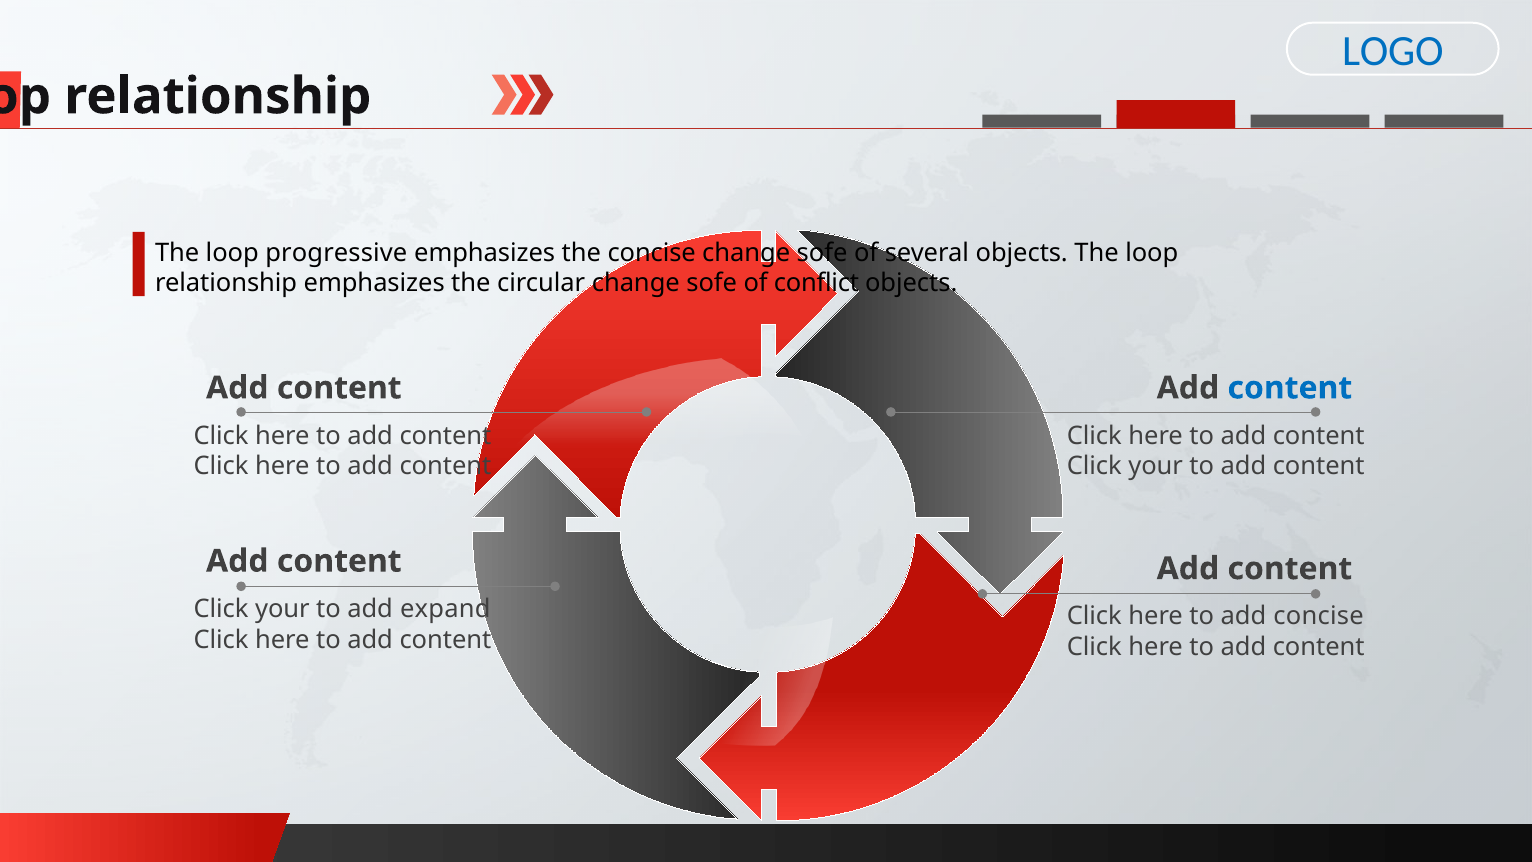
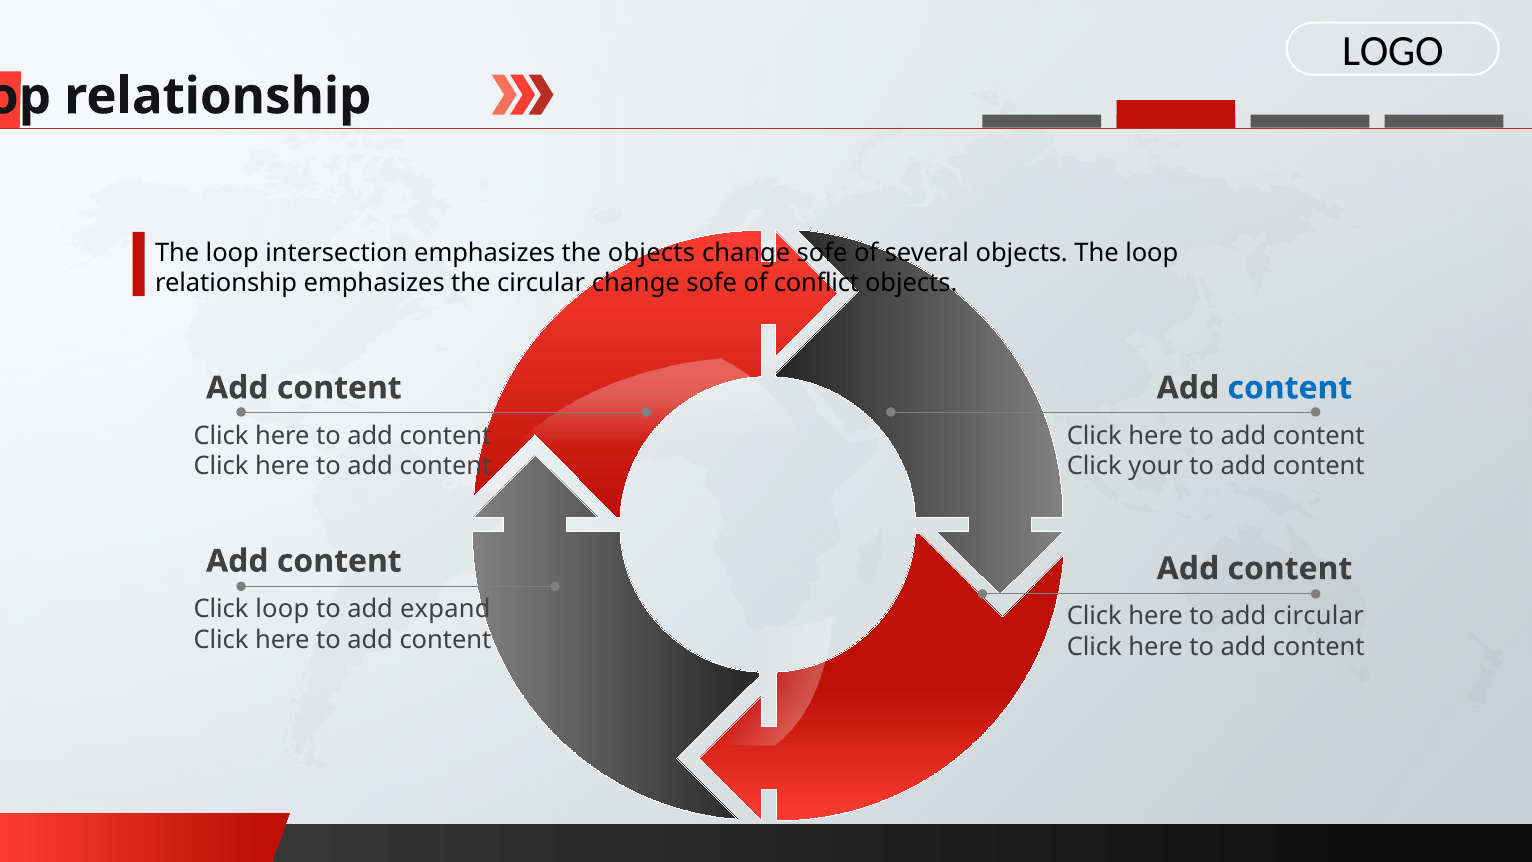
LOGO colour: blue -> black
progressive: progressive -> intersection
the concise: concise -> objects
your at (282, 609): your -> loop
add concise: concise -> circular
